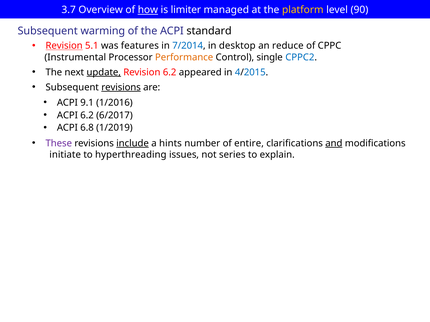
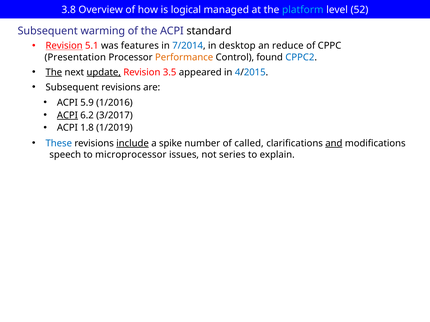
3.7: 3.7 -> 3.8
how underline: present -> none
limiter: limiter -> logical
platform colour: yellow -> light blue
90: 90 -> 52
Instrumental: Instrumental -> Presentation
single: single -> found
The at (54, 72) underline: none -> present
Revision 6.2: 6.2 -> 3.5
revisions at (121, 87) underline: present -> none
9.1: 9.1 -> 5.9
ACPI at (67, 115) underline: none -> present
6/2017: 6/2017 -> 3/2017
6.8: 6.8 -> 1.8
These colour: purple -> blue
hints: hints -> spike
entire: entire -> called
initiate: initiate -> speech
hyperthreading: hyperthreading -> microprocessor
